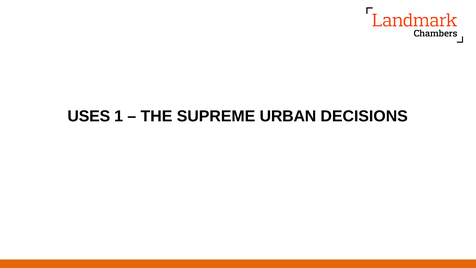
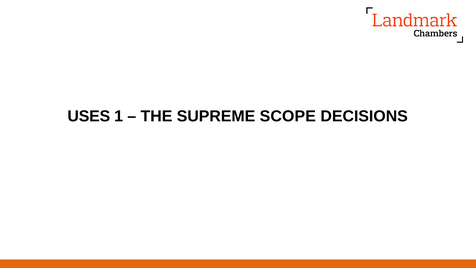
URBAN: URBAN -> SCOPE
